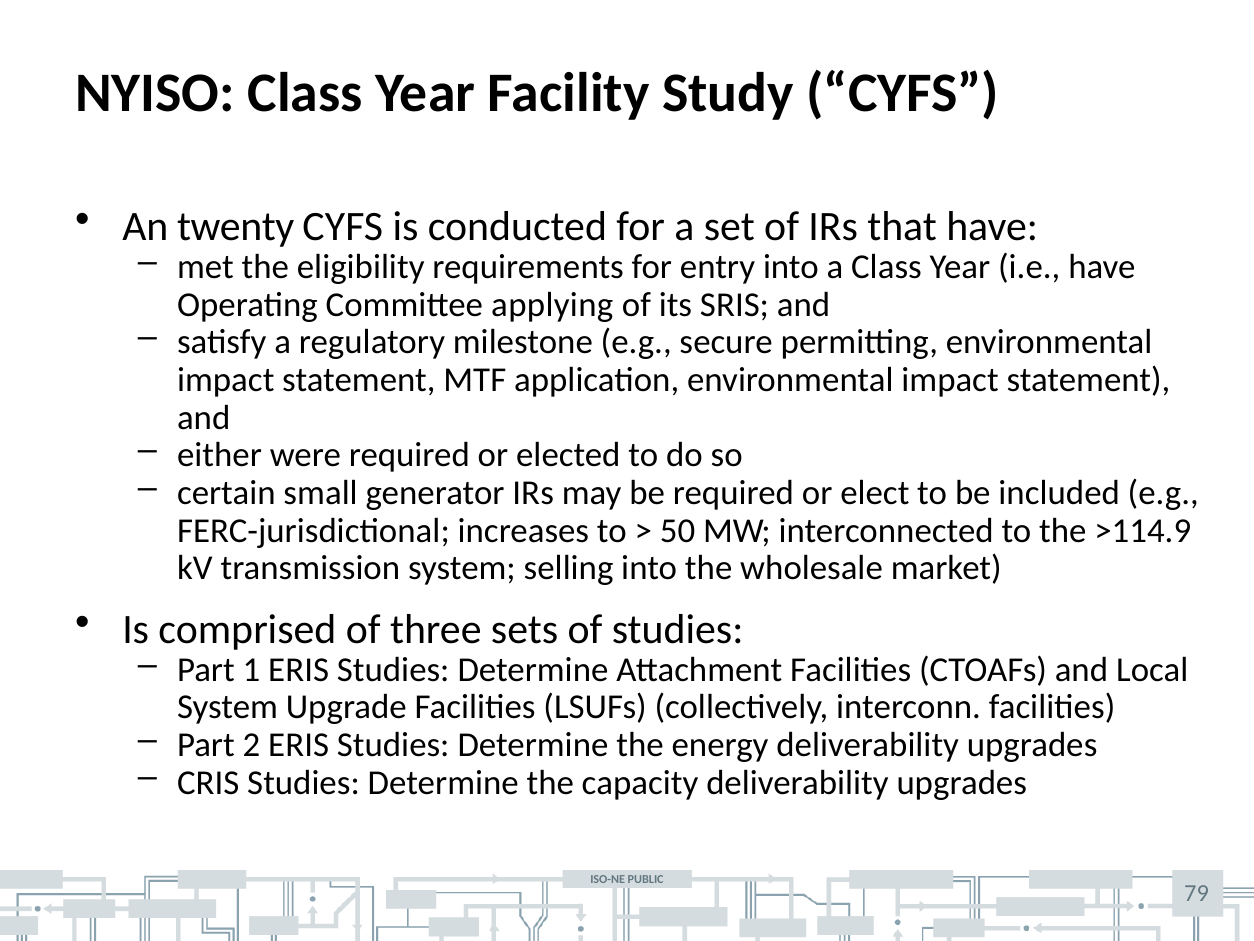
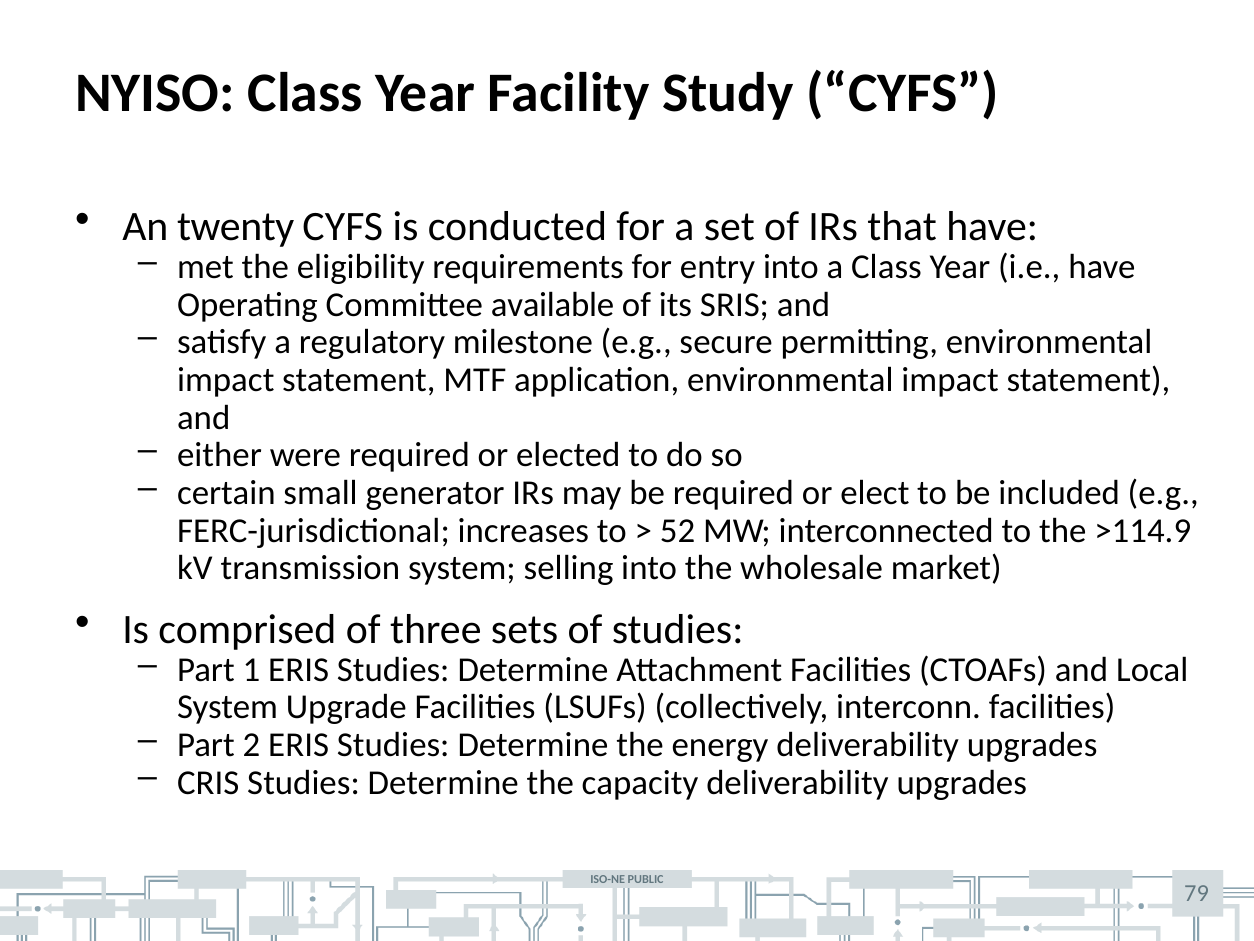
applying: applying -> available
50: 50 -> 52
